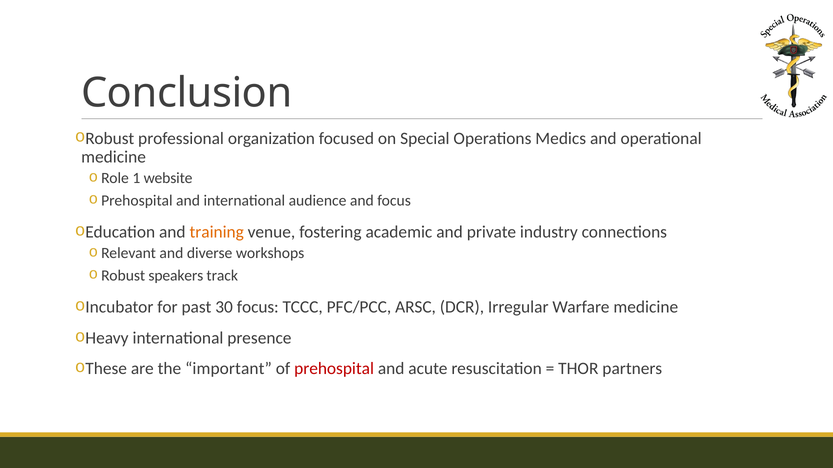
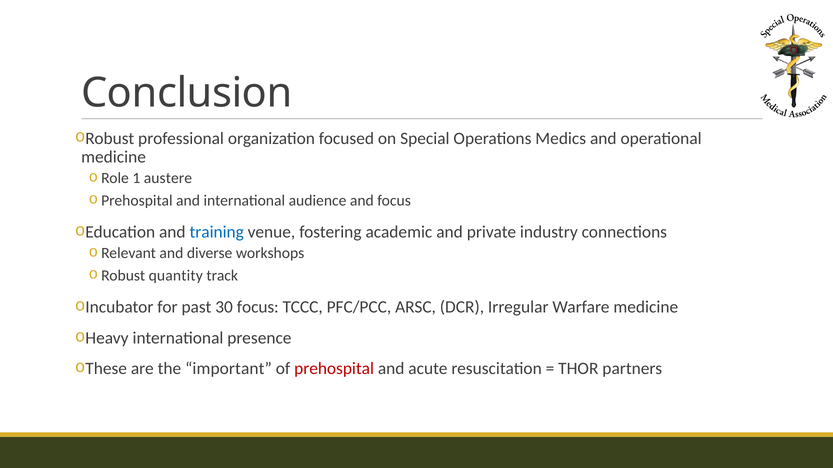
website: website -> austere
training colour: orange -> blue
speakers: speakers -> quantity
